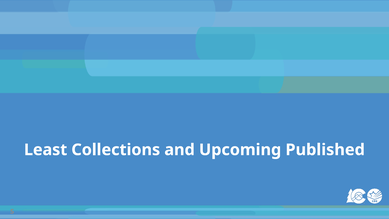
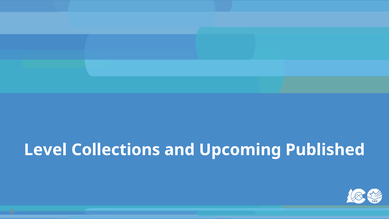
Least: Least -> Level
